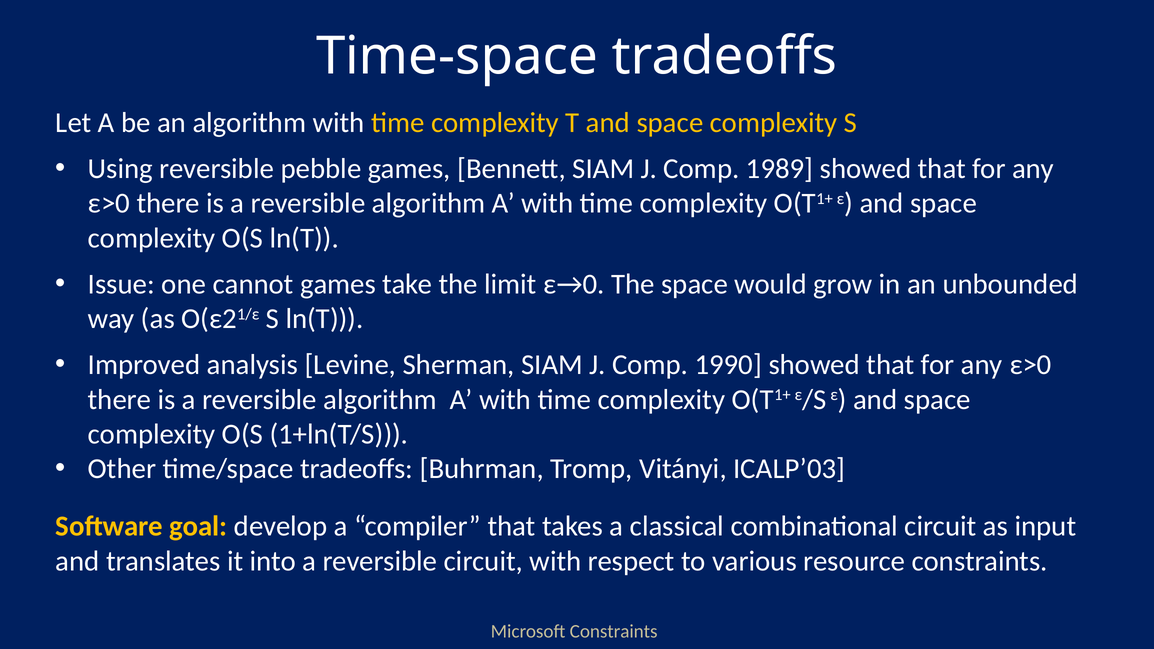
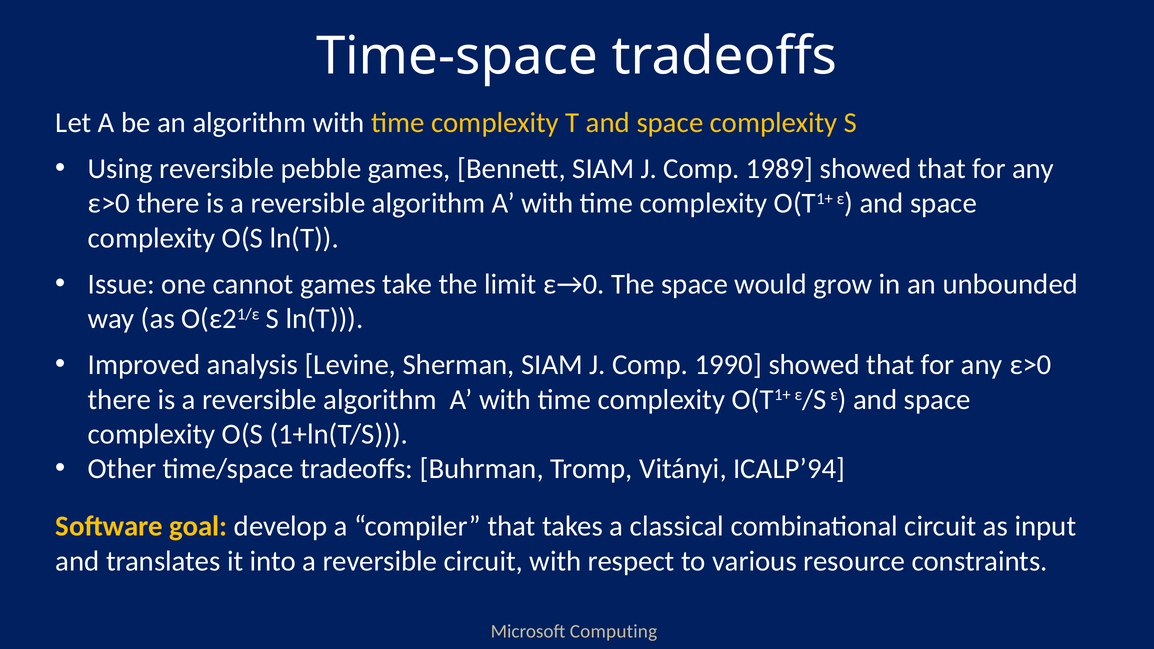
ICALP’03: ICALP’03 -> ICALP’94
Microsoft Constraints: Constraints -> Computing
